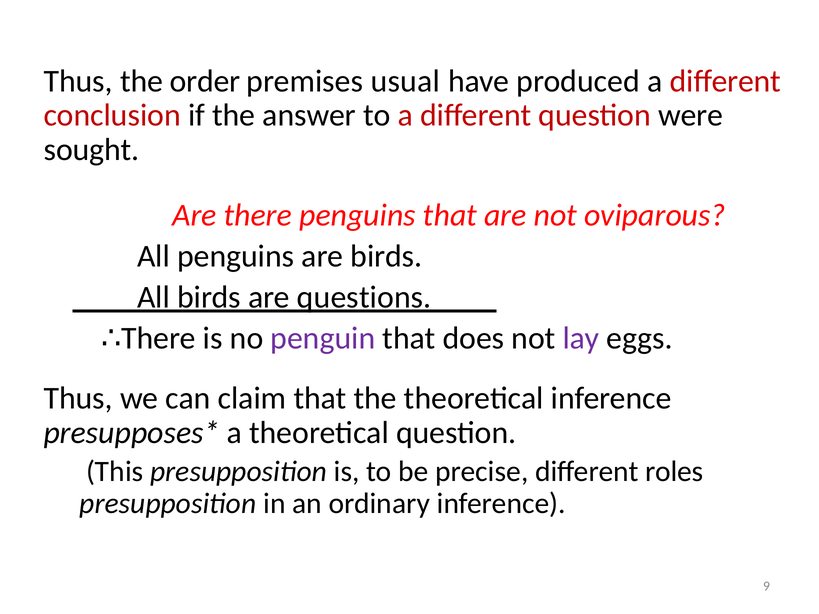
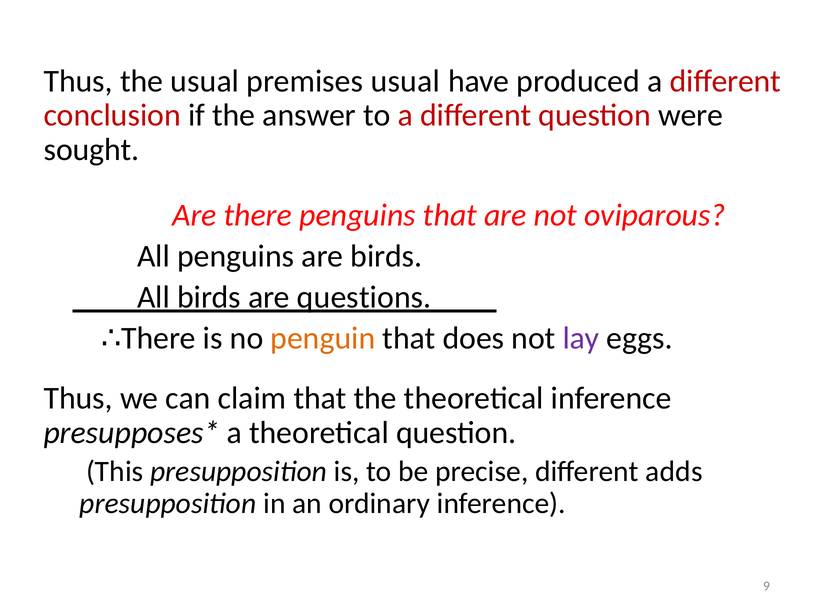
the order: order -> usual
penguin colour: purple -> orange
roles: roles -> adds
